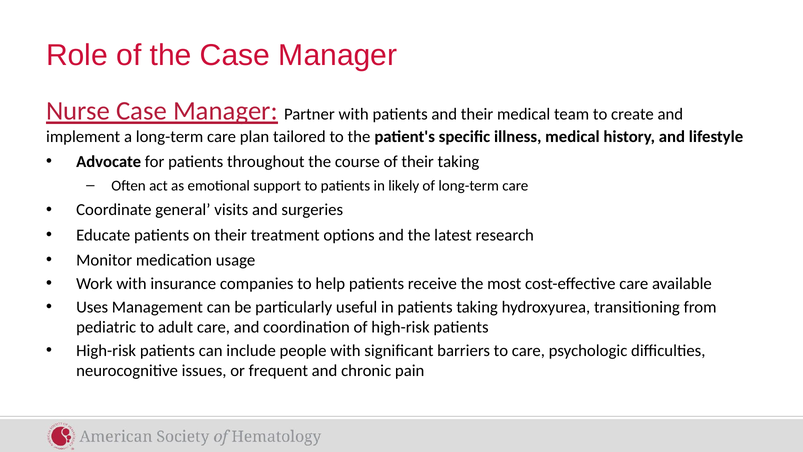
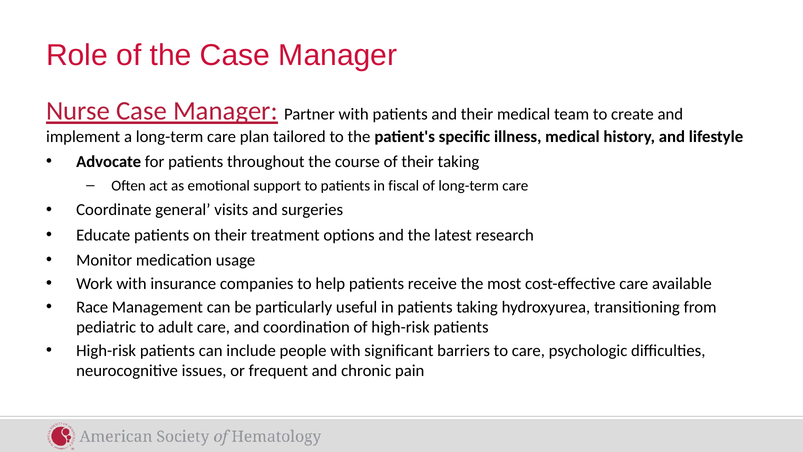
likely: likely -> fiscal
Uses: Uses -> Race
